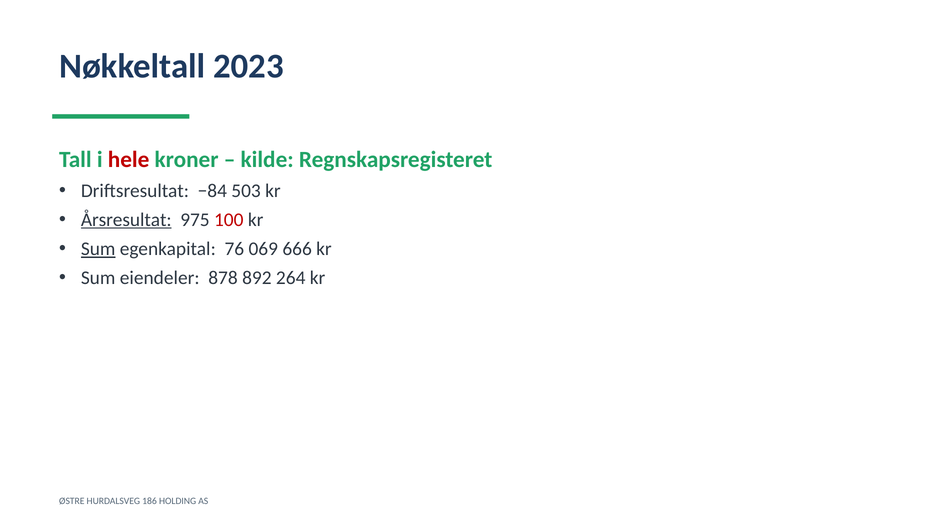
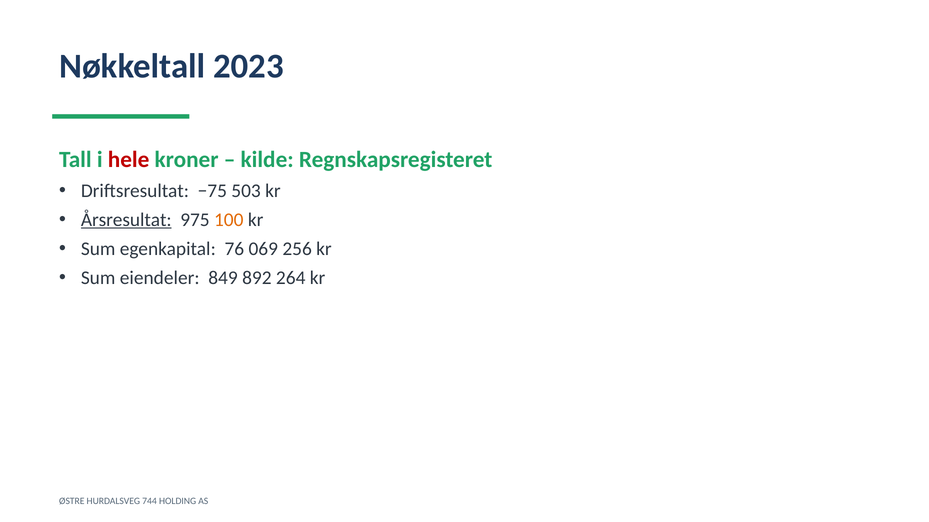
−84: −84 -> −75
100 colour: red -> orange
Sum at (98, 249) underline: present -> none
666: 666 -> 256
878: 878 -> 849
186: 186 -> 744
